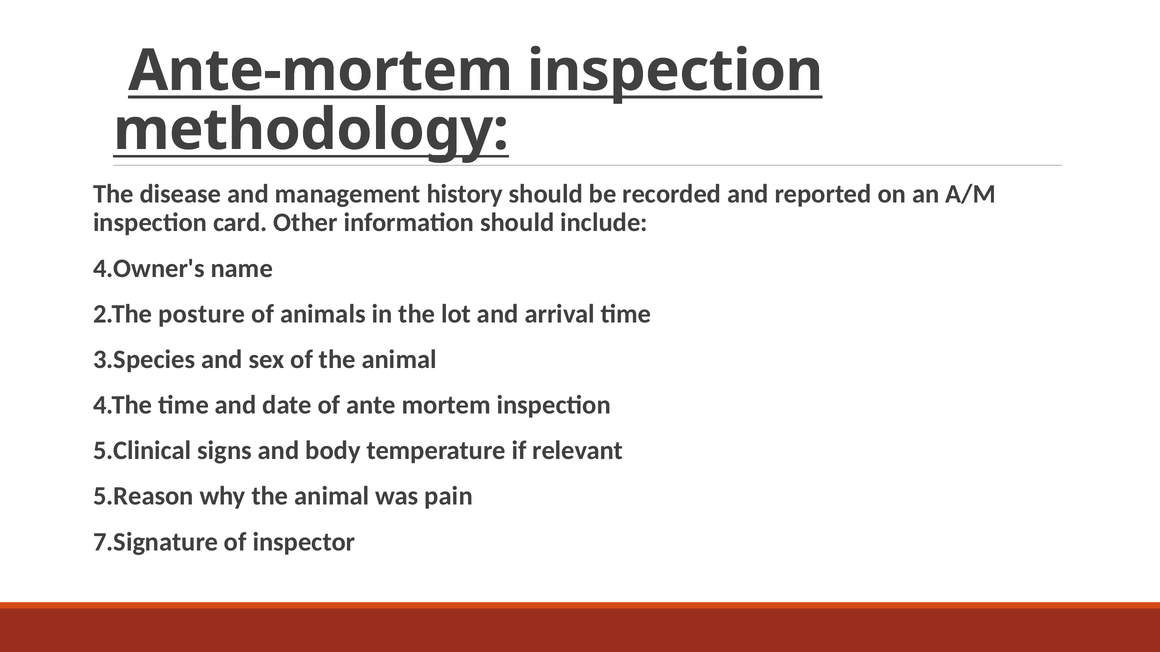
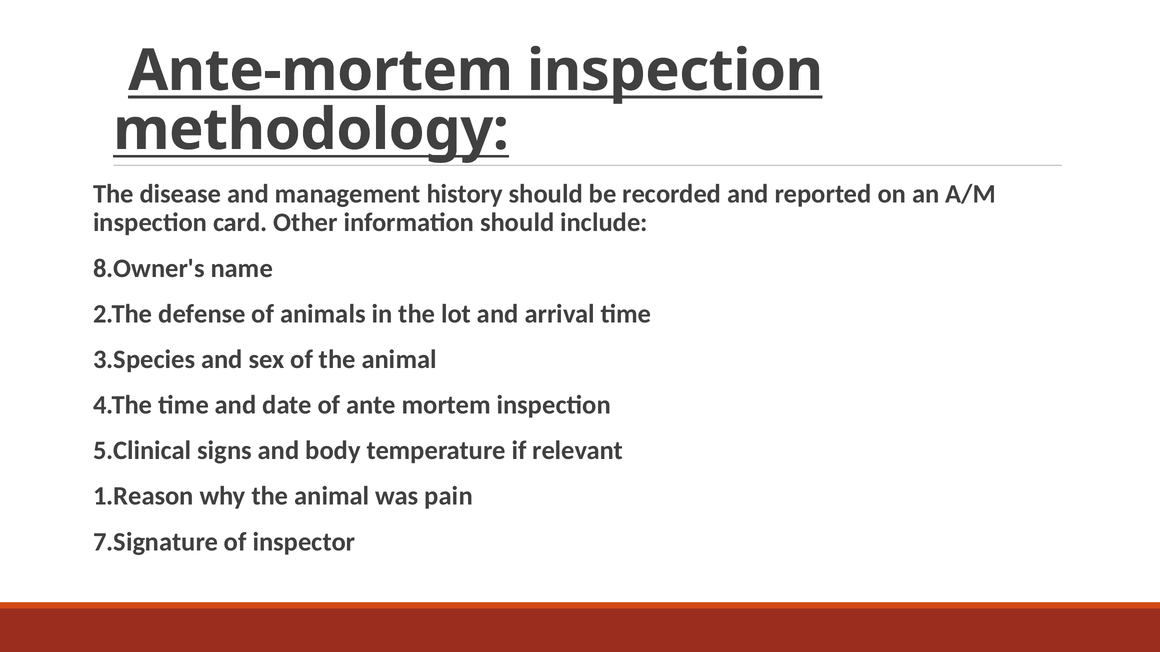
4.Owner's: 4.Owner's -> 8.Owner's
posture: posture -> defense
5.Reason: 5.Reason -> 1.Reason
